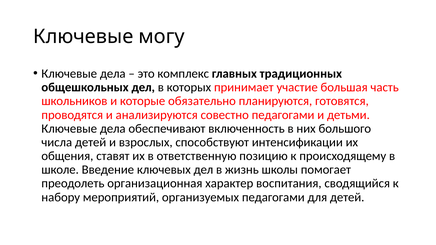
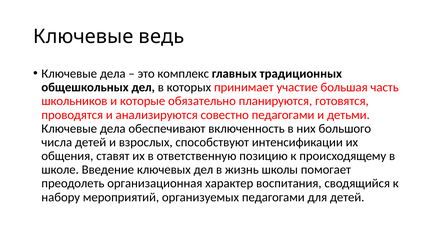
могу: могу -> ведь
